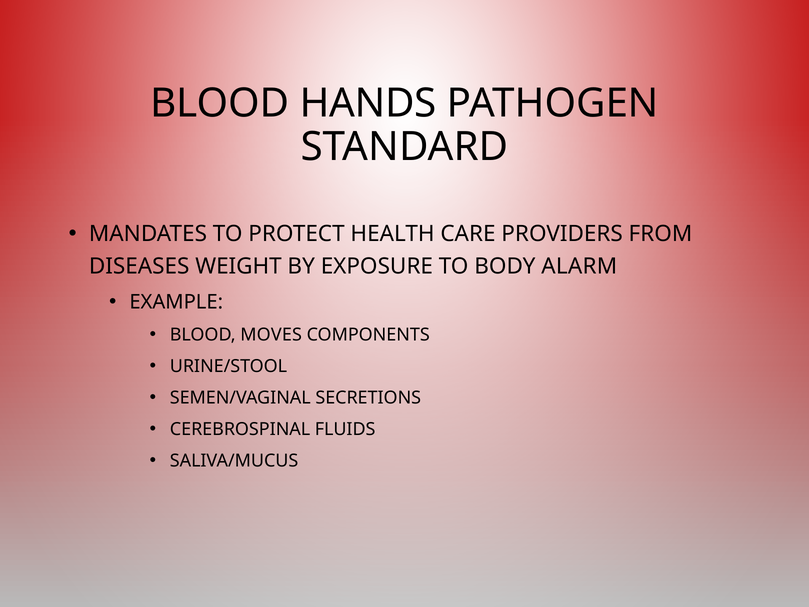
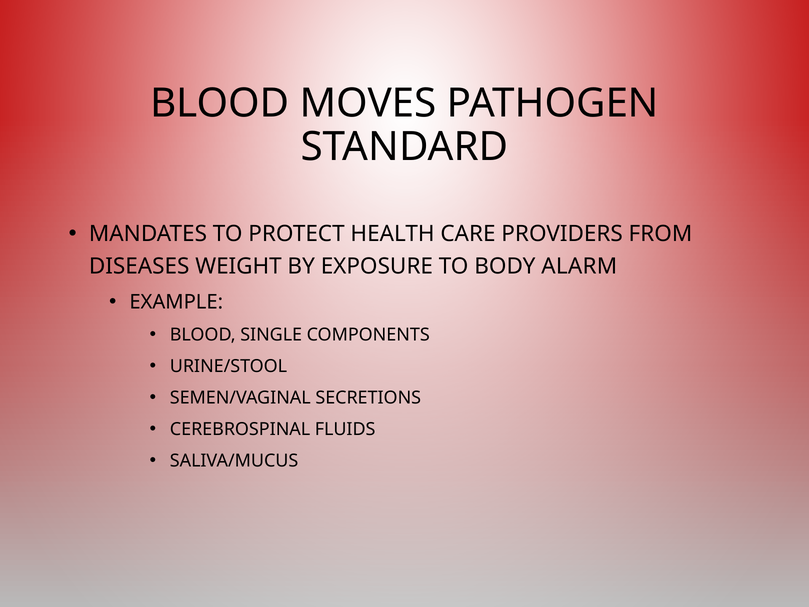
HANDS: HANDS -> MOVES
MOVES: MOVES -> SINGLE
